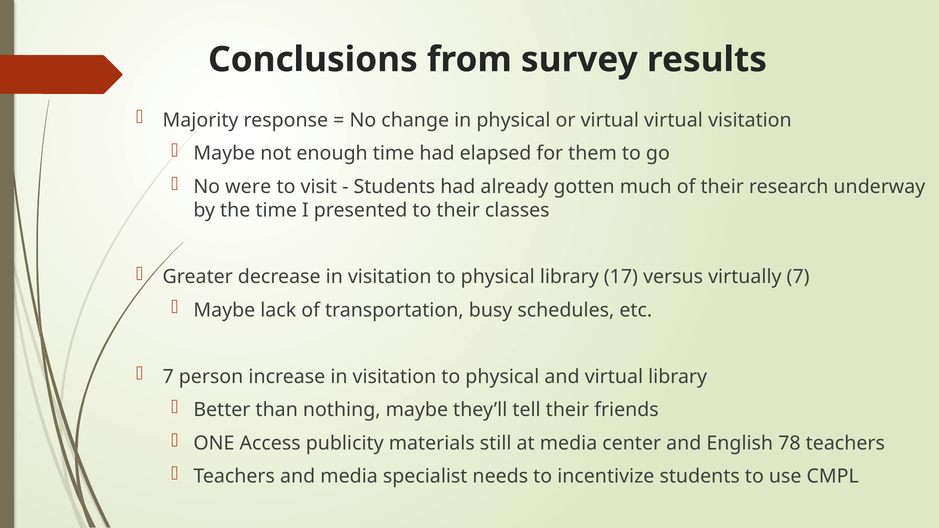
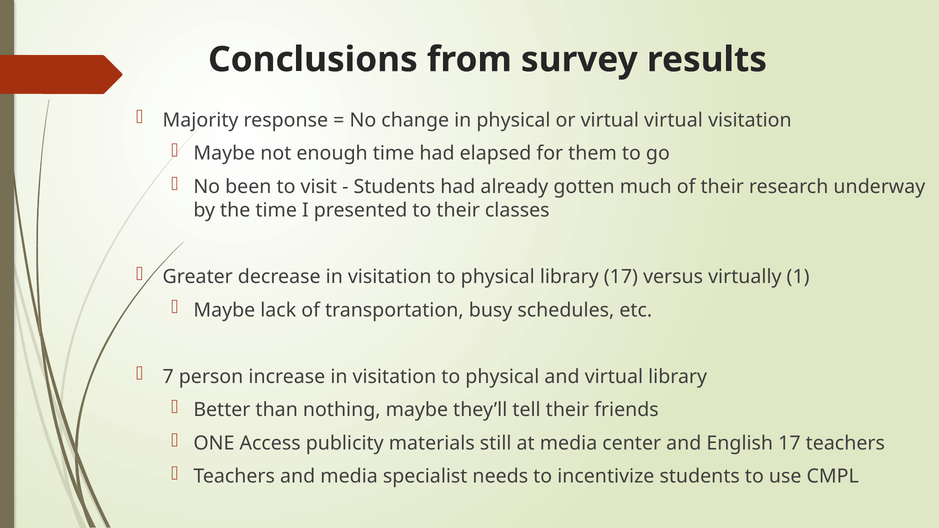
were: were -> been
virtually 7: 7 -> 1
English 78: 78 -> 17
